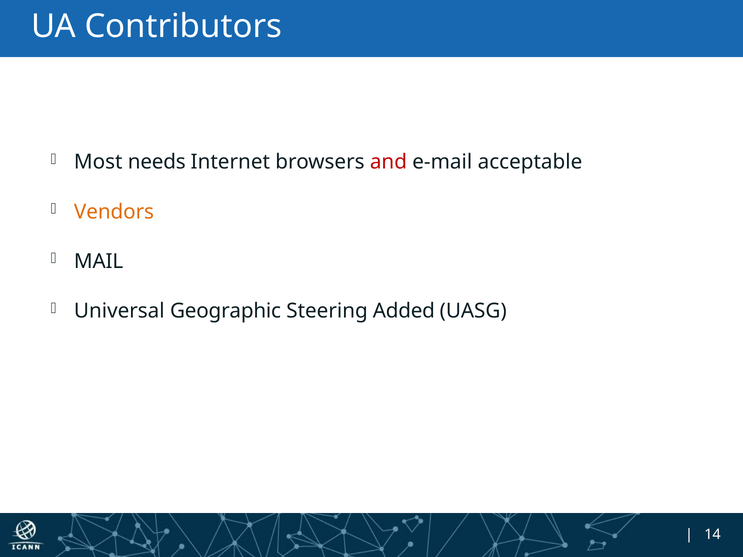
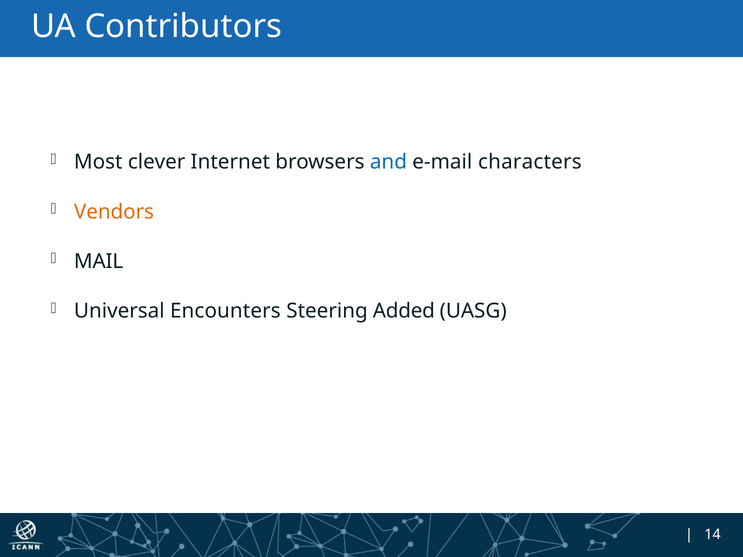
needs: needs -> clever
and colour: red -> blue
acceptable: acceptable -> characters
Geographic: Geographic -> Encounters
